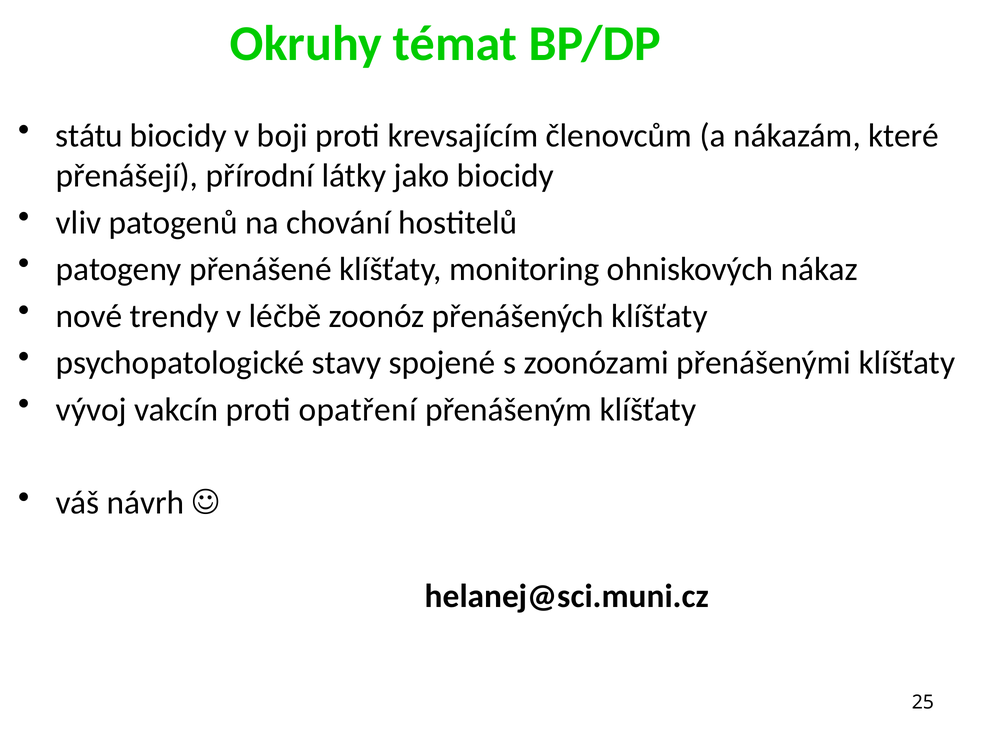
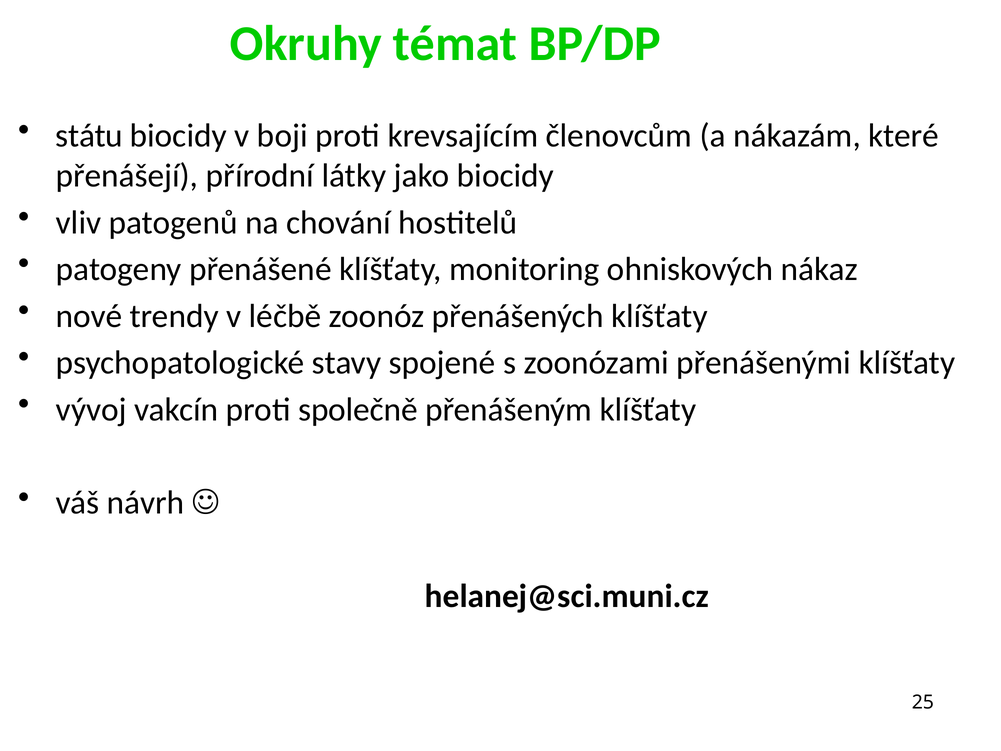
opatření: opatření -> společně
